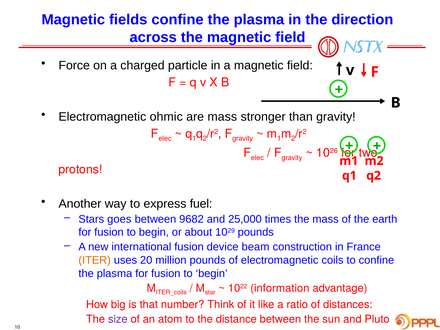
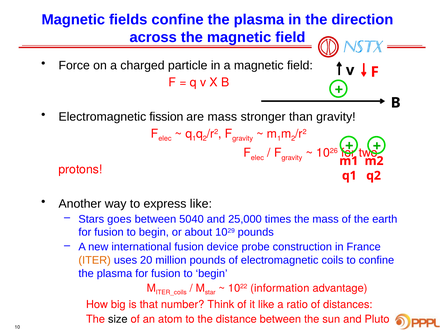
ohmic: ohmic -> fission
express fuel: fuel -> like
9682: 9682 -> 5040
beam: beam -> probe
size colour: purple -> black
